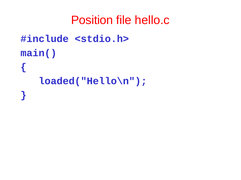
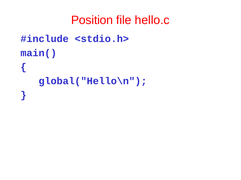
loaded("Hello\n: loaded("Hello\n -> global("Hello\n
